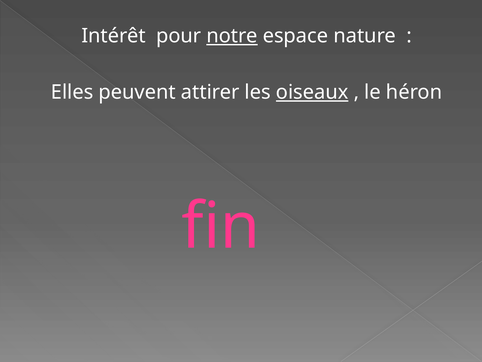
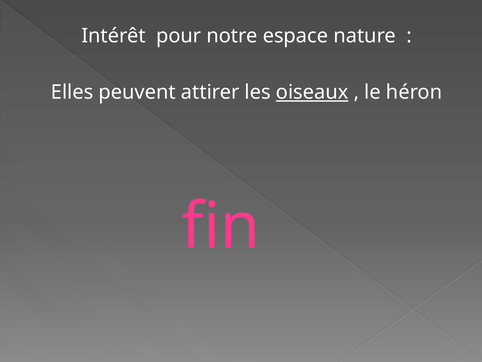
notre underline: present -> none
